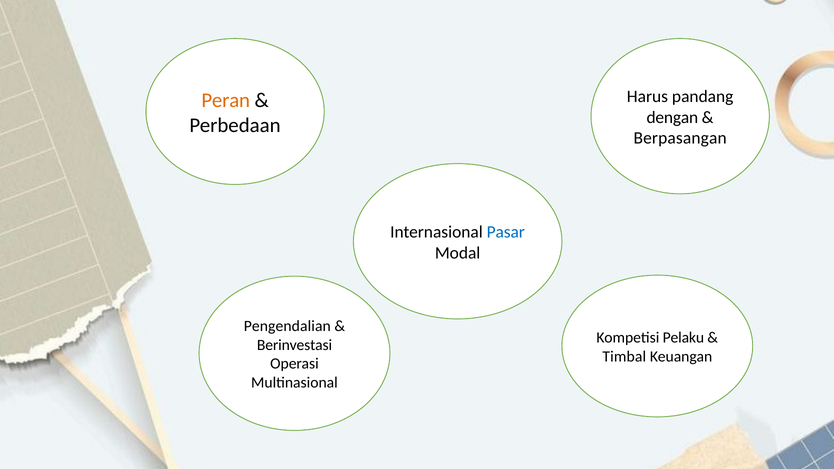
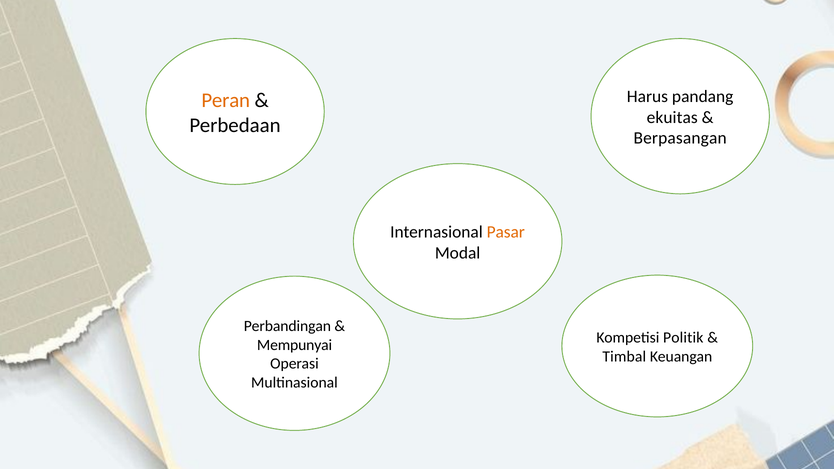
dengan: dengan -> ekuitas
Pasar colour: blue -> orange
Pengendalian: Pengendalian -> Perbandingan
Pelaku: Pelaku -> Politik
Berinvestasi: Berinvestasi -> Mempunyai
